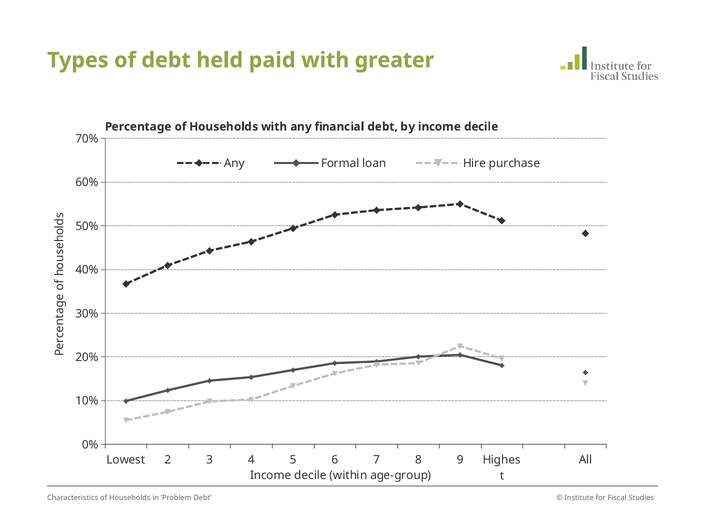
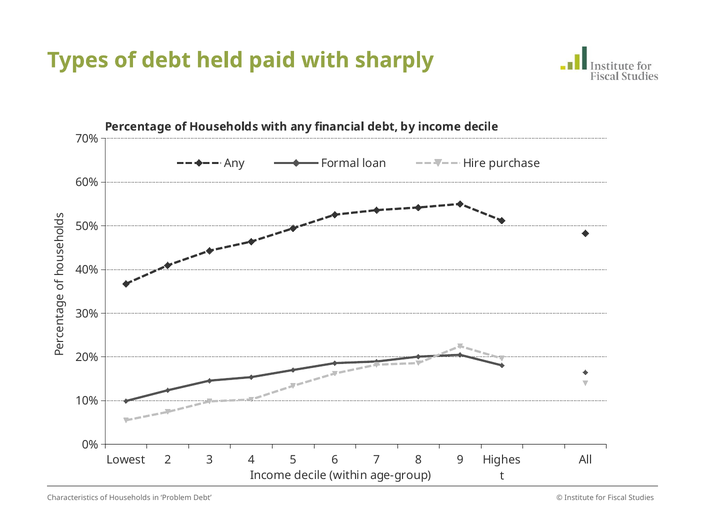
greater: greater -> sharply
